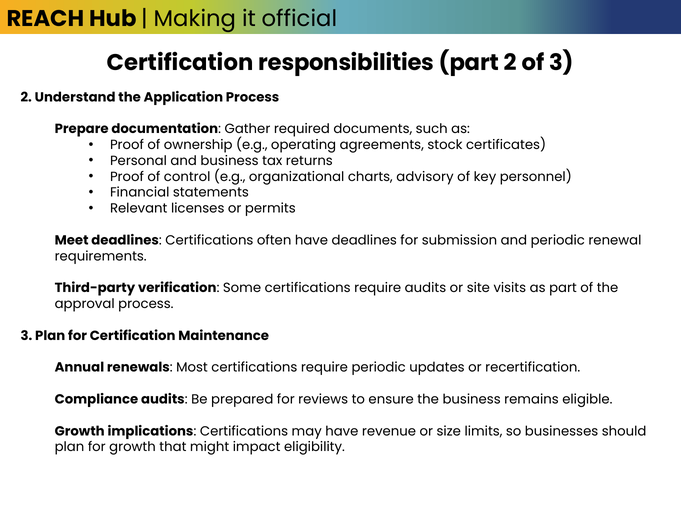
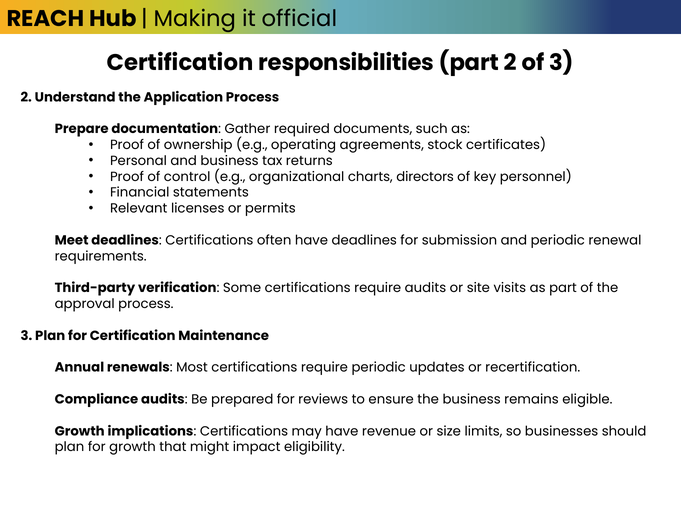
advisory: advisory -> directors
